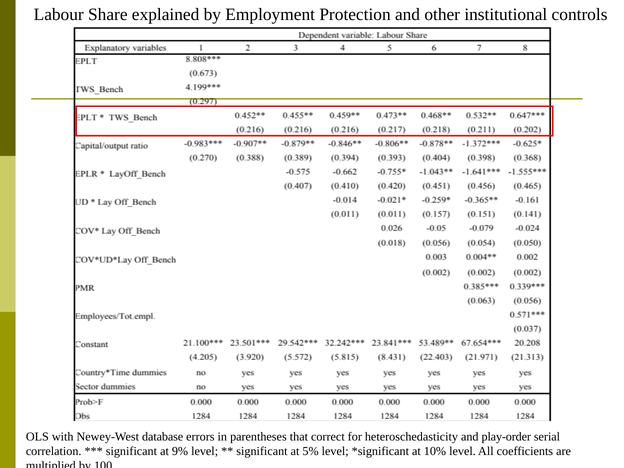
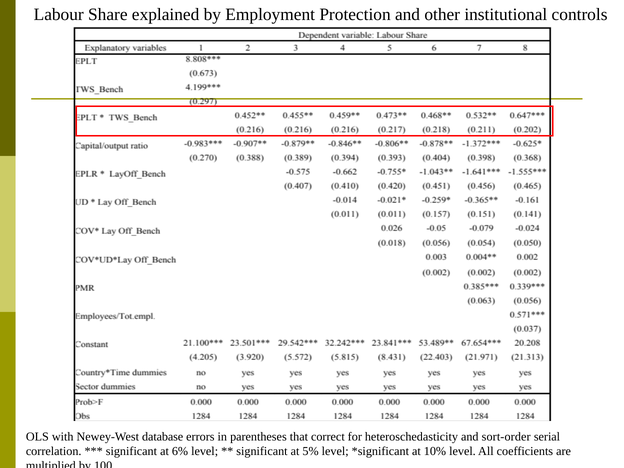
play-order: play-order -> sort-order
9%: 9% -> 6%
